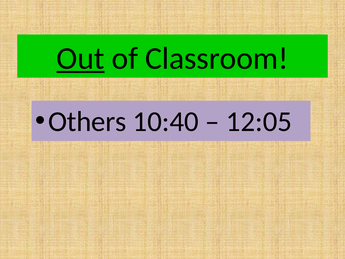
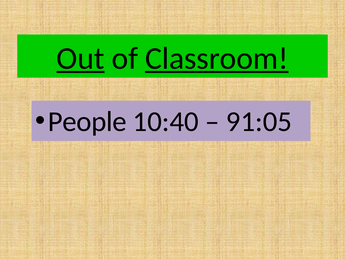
Classroom underline: none -> present
Others: Others -> People
12:05: 12:05 -> 91:05
